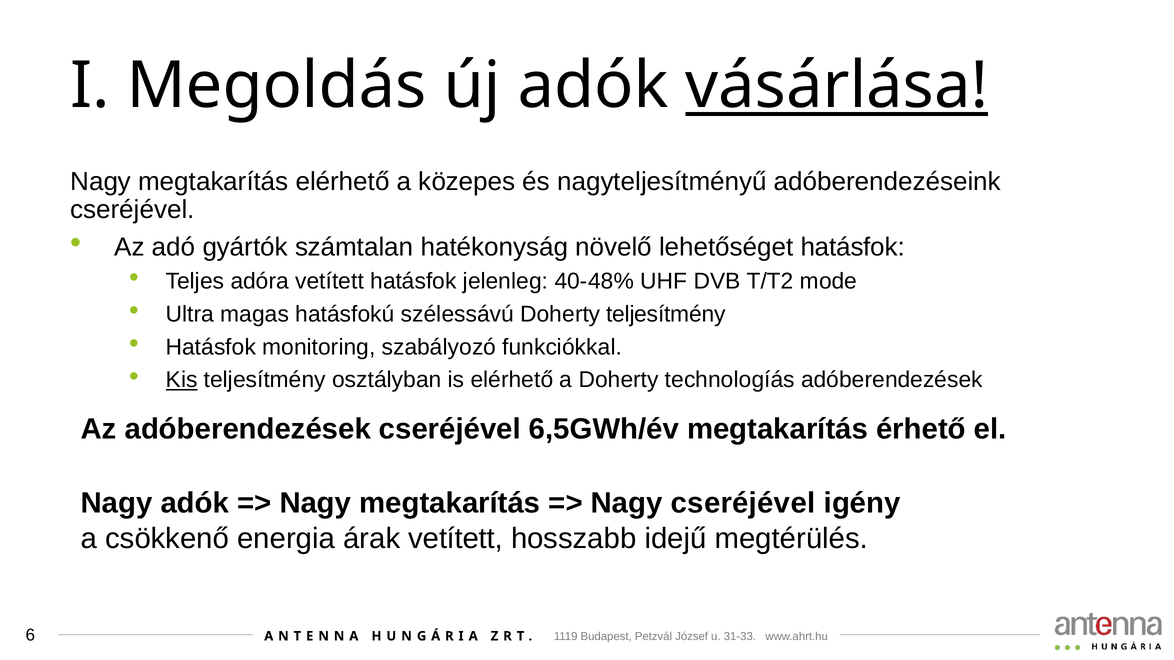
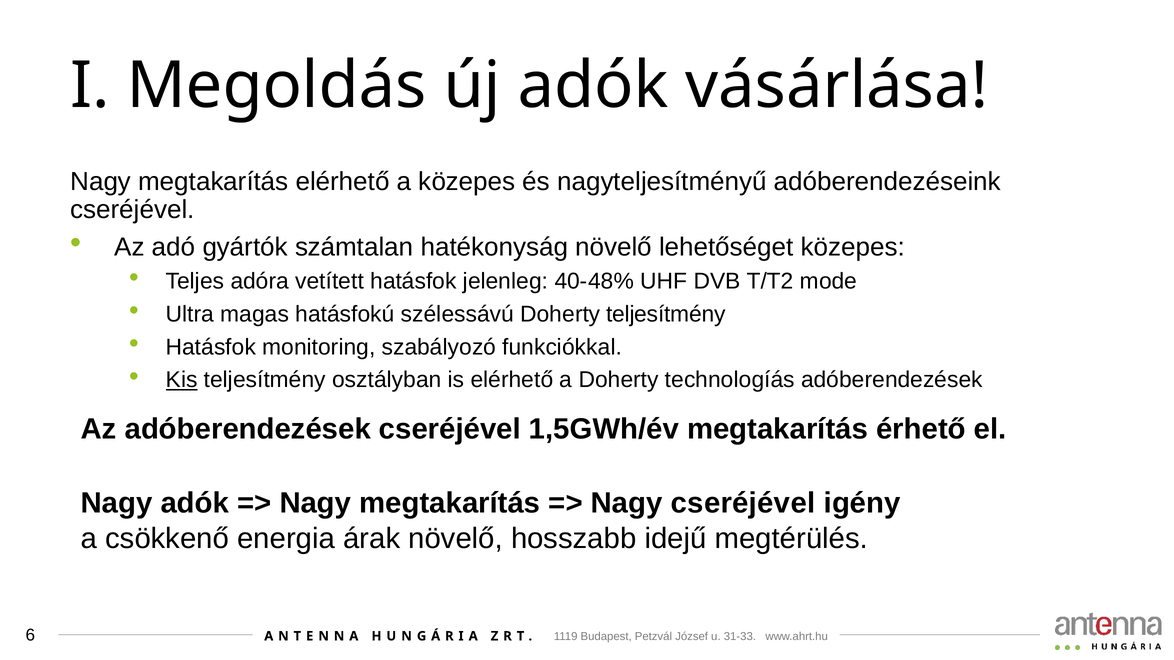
vásárlása underline: present -> none
lehetőséget hatásfok: hatásfok -> közepes
6,5GWh/év: 6,5GWh/év -> 1,5GWh/év
árak vetített: vetített -> növelő
